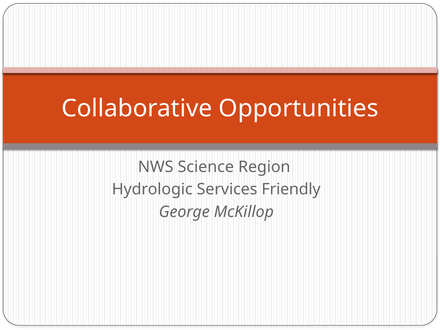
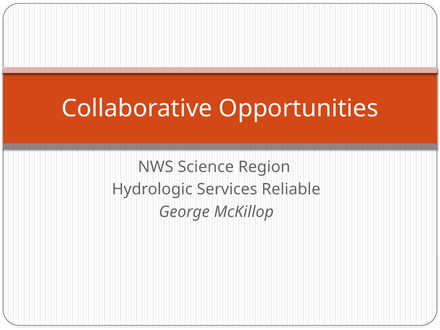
Friendly: Friendly -> Reliable
